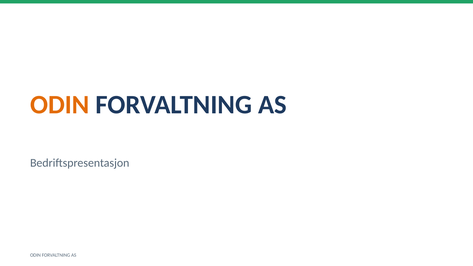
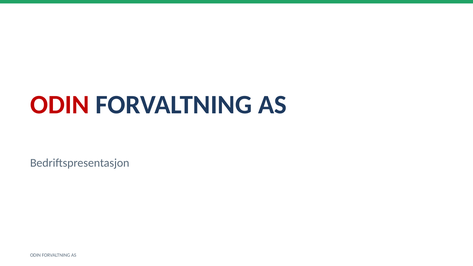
ODIN at (60, 105) colour: orange -> red
